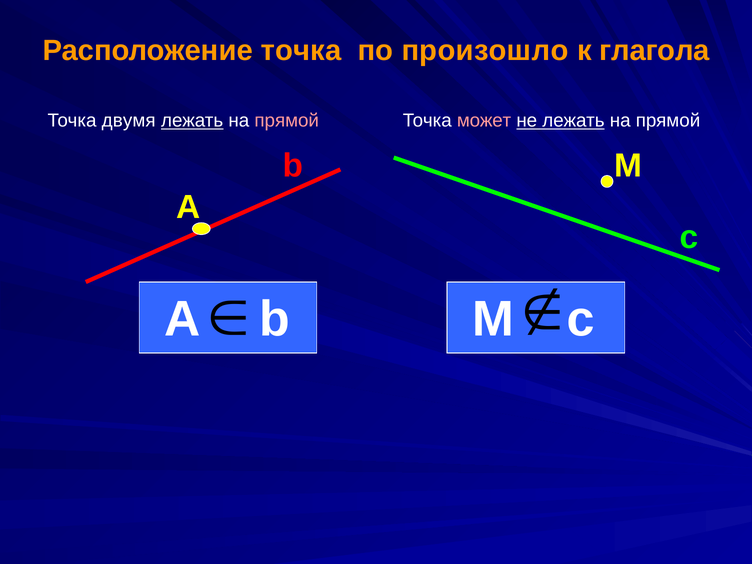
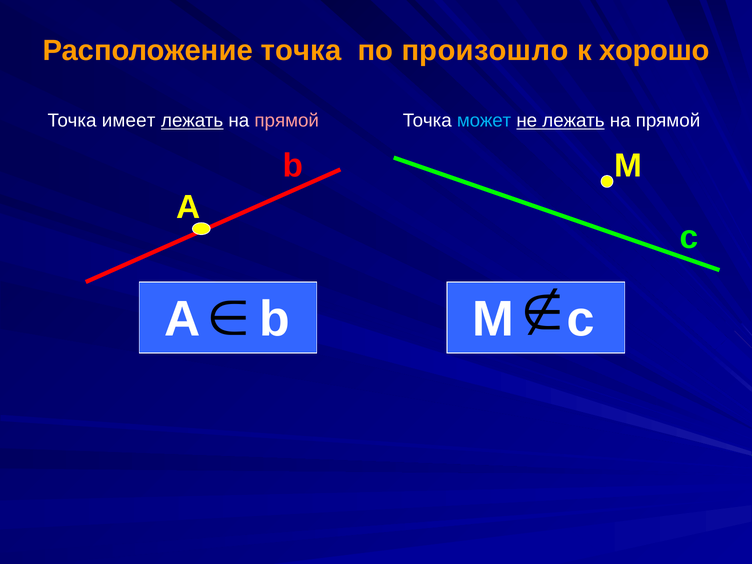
глагола: глагола -> хорошо
двумя: двумя -> имеет
может colour: pink -> light blue
